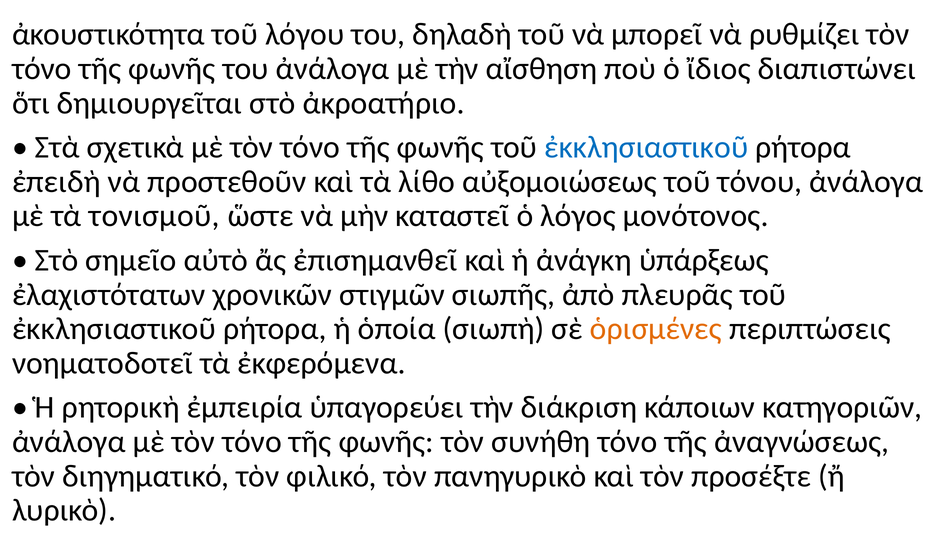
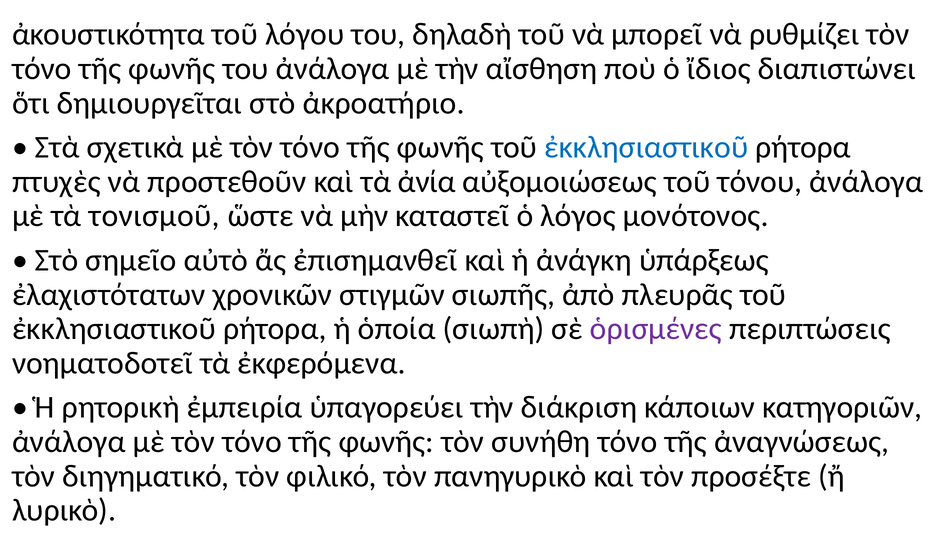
ἐπειδὴ: ἐπειδὴ -> πτυχὲς
λίθο: λίθο -> ἀνία
ὁρισμένες colour: orange -> purple
